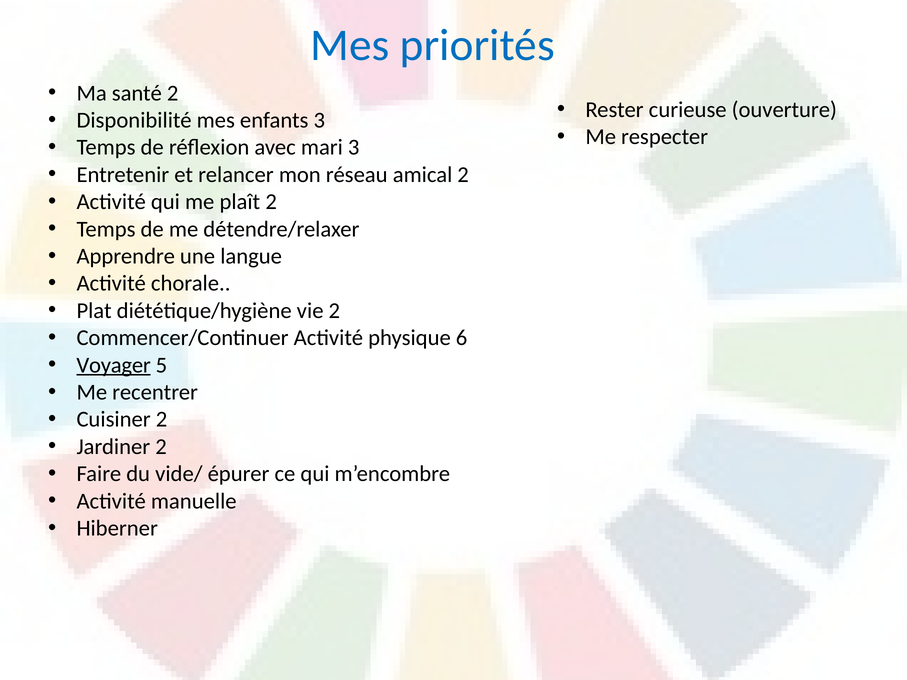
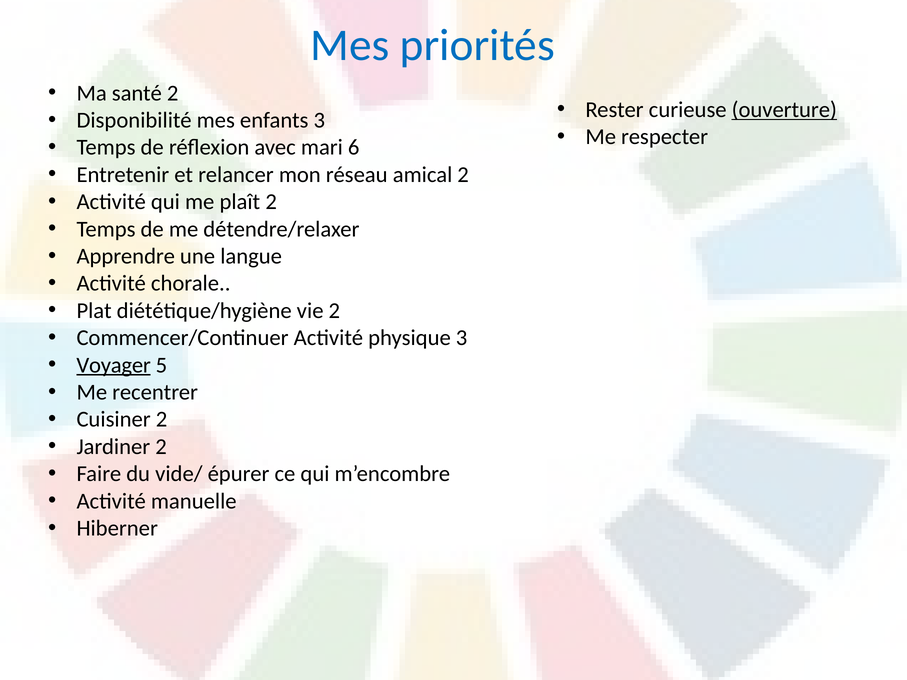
ouverture underline: none -> present
mari 3: 3 -> 6
physique 6: 6 -> 3
